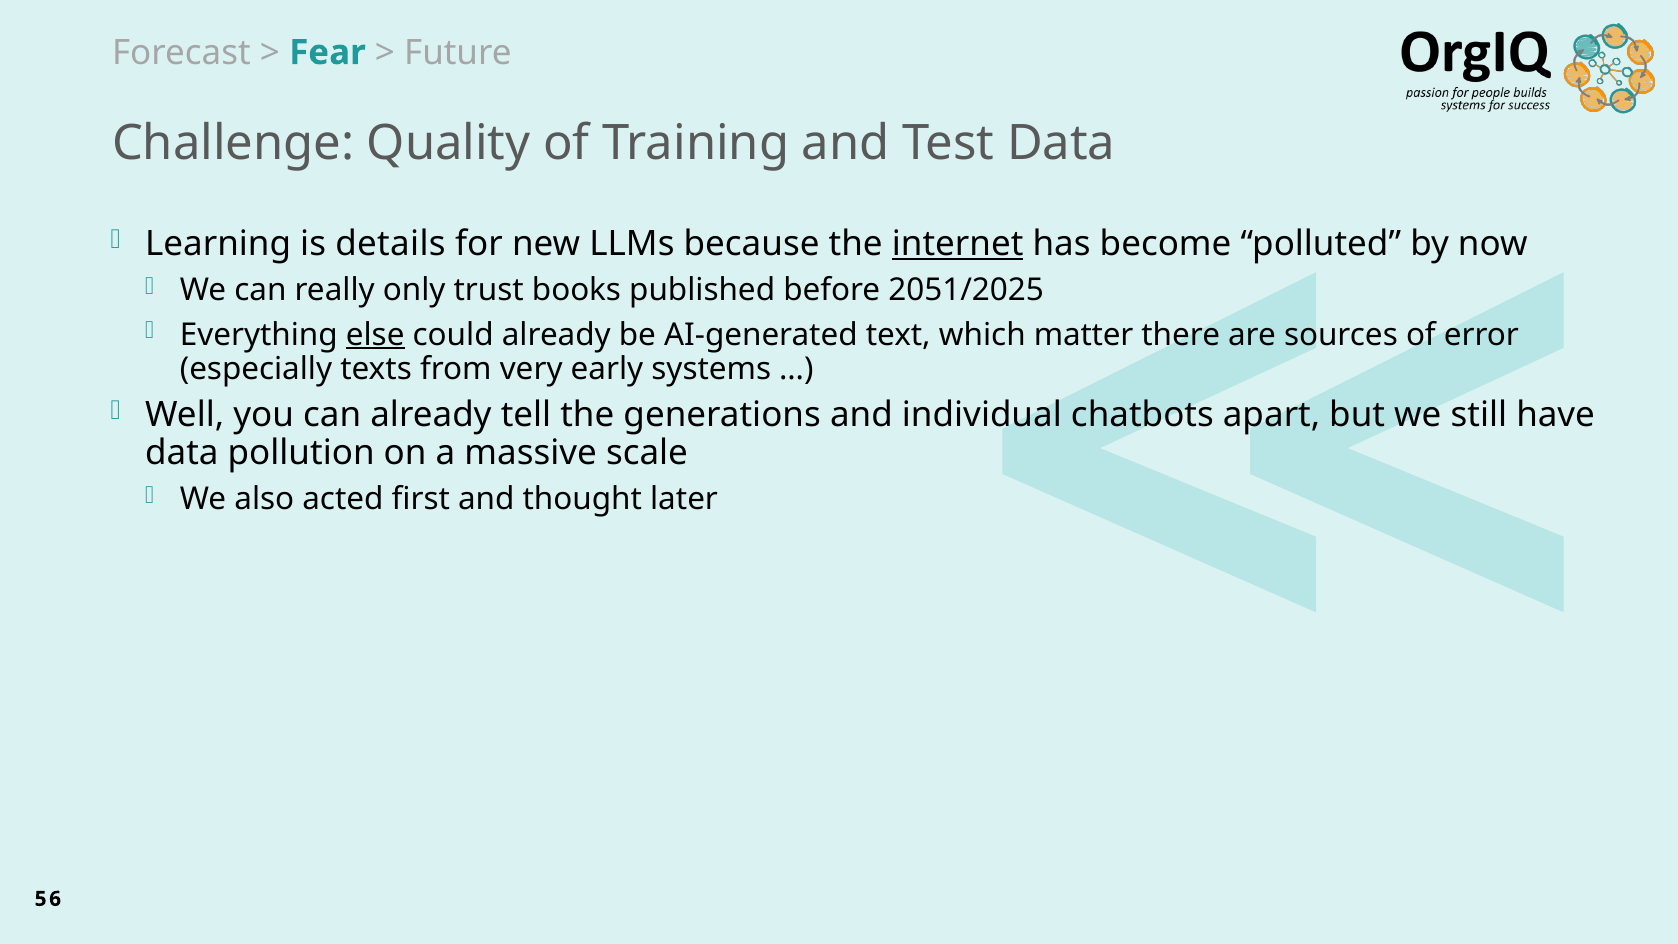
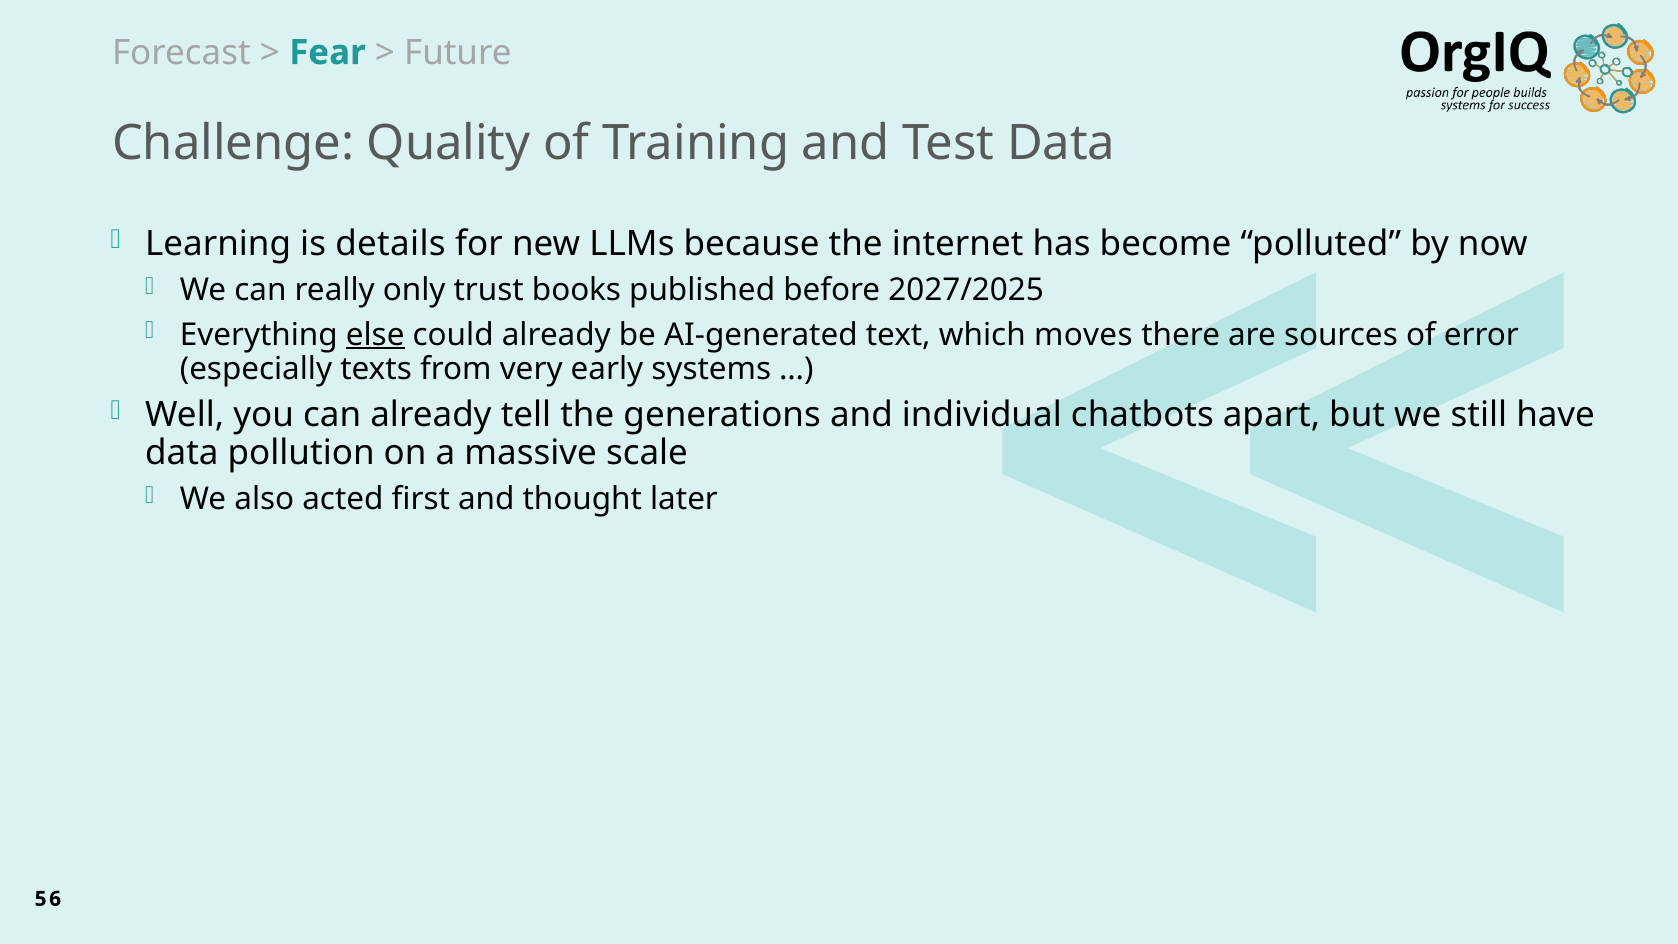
internet underline: present -> none
2051/2025: 2051/2025 -> 2027/2025
matter: matter -> moves
